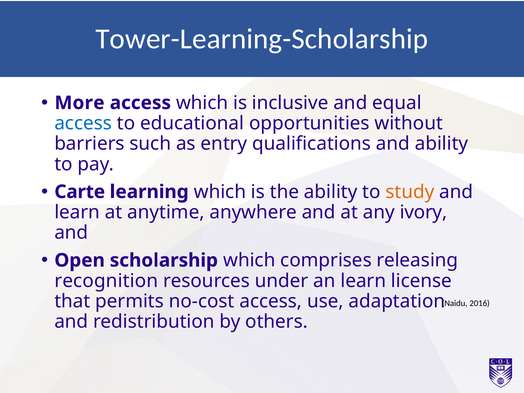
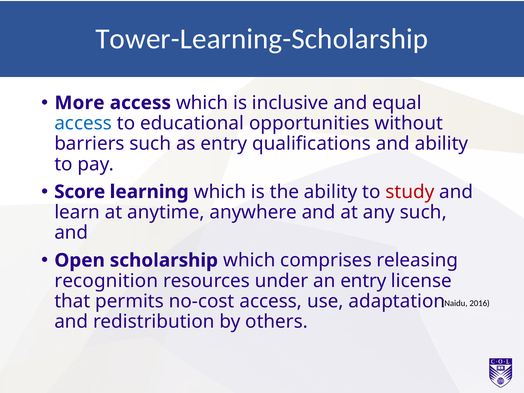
Carte: Carte -> Score
study colour: orange -> red
any ivory: ivory -> such
an learn: learn -> entry
